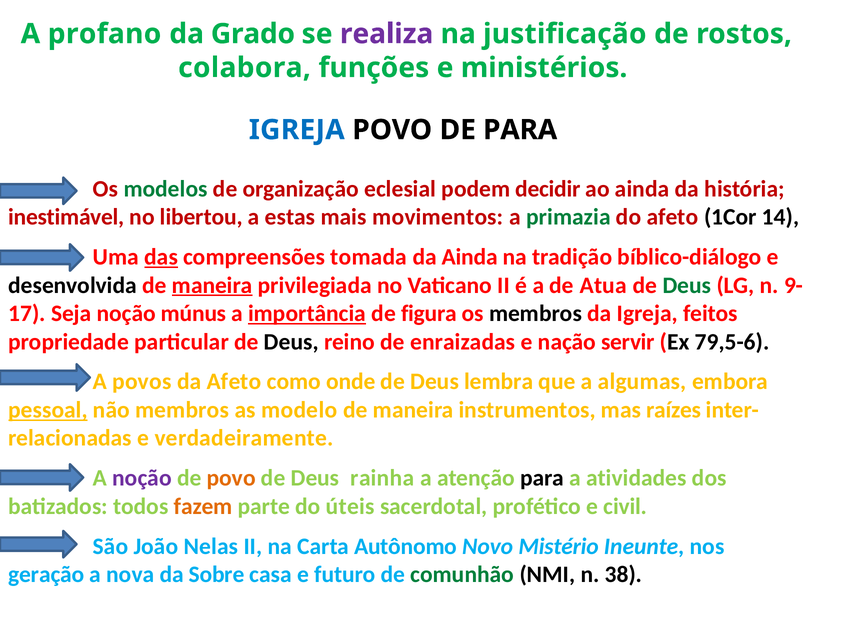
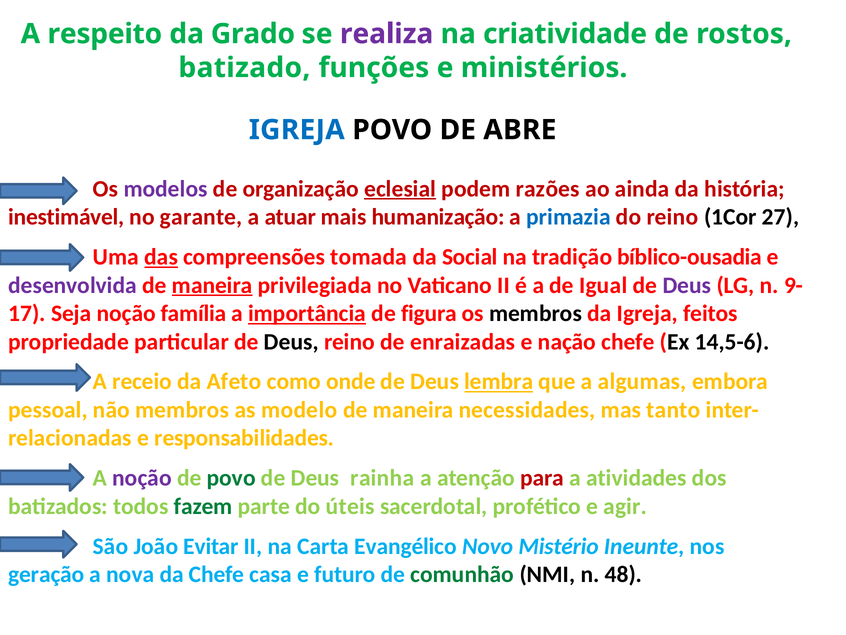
profano: profano -> respeito
justificação: justificação -> criatividade
colabora: colabora -> batizado
DE PARA: PARA -> ABRE
modelos colour: green -> purple
eclesial underline: none -> present
decidir: decidir -> razões
libertou: libertou -> garante
estas: estas -> atuar
movimentos: movimentos -> humanização
primazia colour: green -> blue
do afeto: afeto -> reino
14: 14 -> 27
da Ainda: Ainda -> Social
bíblico-diálogo: bíblico-diálogo -> bíblico-ousadia
desenvolvida colour: black -> purple
Atua: Atua -> Igual
Deus at (687, 285) colour: green -> purple
múnus: múnus -> família
nação servir: servir -> chefe
79,5-6: 79,5-6 -> 14,5-6
povos: povos -> receio
lembra underline: none -> present
pessoal underline: present -> none
instrumentos: instrumentos -> necessidades
raízes: raízes -> tanto
verdadeiramente: verdadeiramente -> responsabilidades
povo at (231, 478) colour: orange -> green
para at (542, 478) colour: black -> red
fazem colour: orange -> green
civil: civil -> agir
Nelas: Nelas -> Evitar
Autônomo: Autônomo -> Evangélico
da Sobre: Sobre -> Chefe
38: 38 -> 48
